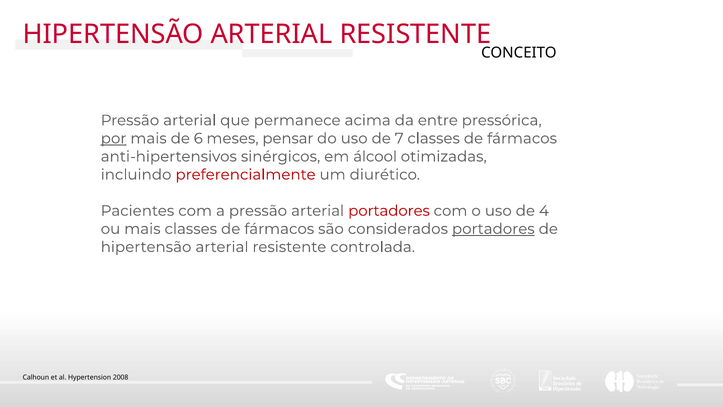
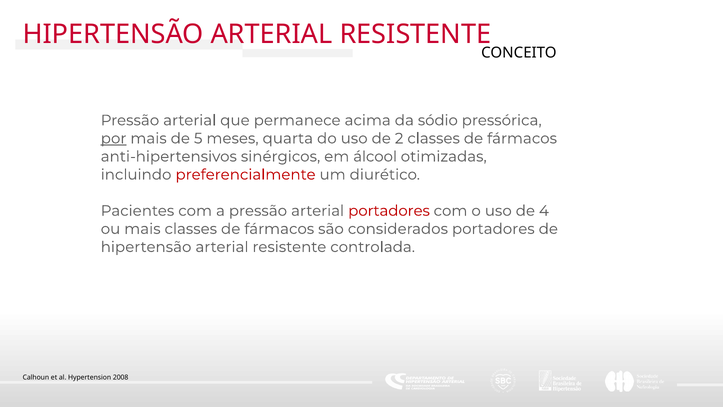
entre: entre -> sódio
6: 6 -> 5
pensar: pensar -> quarta
7: 7 -> 2
portadores at (493, 229) underline: present -> none
